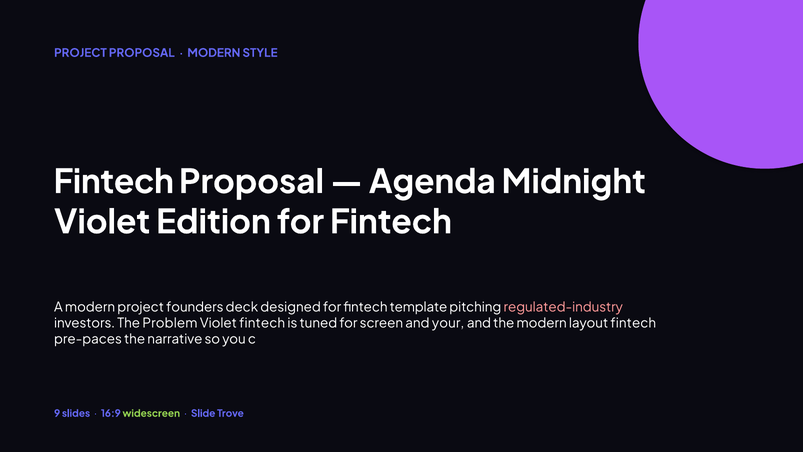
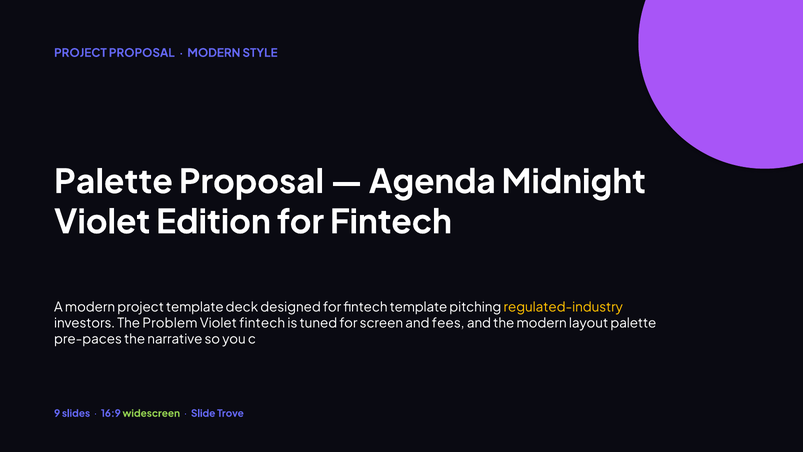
Fintech at (114, 182): Fintech -> Palette
project founders: founders -> template
regulated-industry colour: pink -> yellow
your: your -> fees
layout fintech: fintech -> palette
